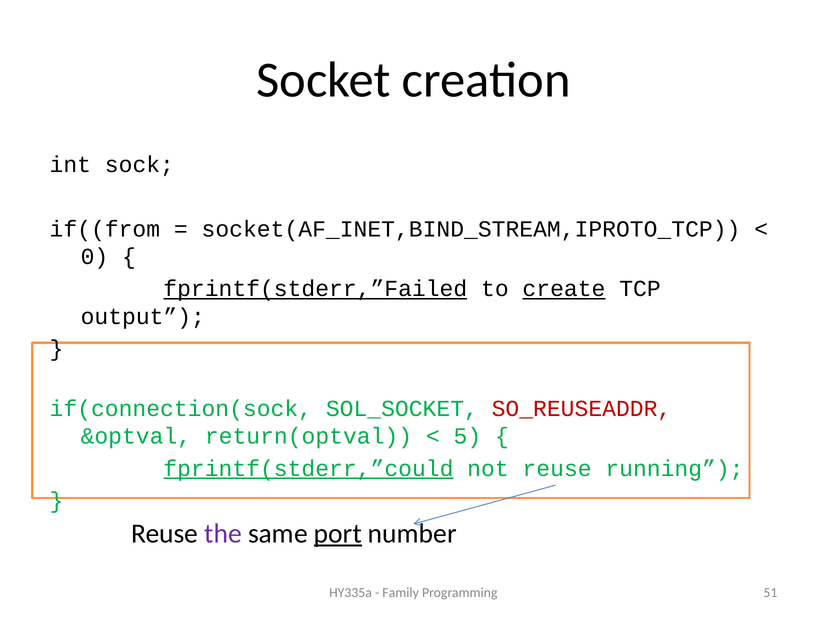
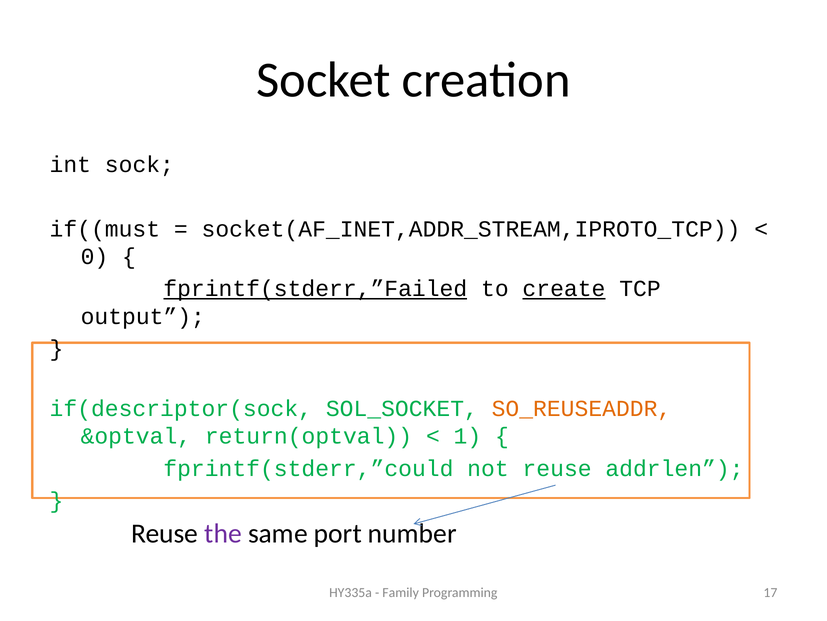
if((from: if((from -> if((must
socket(AF_INET,BIND_STREAM,IPROTO_TCP: socket(AF_INET,BIND_STREAM,IPROTO_TCP -> socket(AF_INET,ADDR_STREAM,IPROTO_TCP
if(connection(sock: if(connection(sock -> if(descriptor(sock
SO_REUSEADDR colour: red -> orange
5: 5 -> 1
fprintf(stderr,”could underline: present -> none
running: running -> addrlen
port underline: present -> none
51: 51 -> 17
